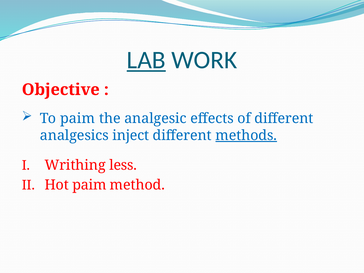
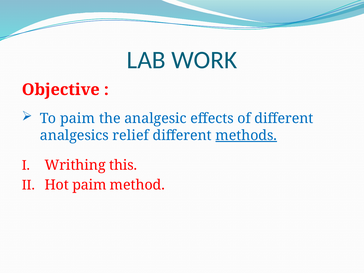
LAB underline: present -> none
inject: inject -> relief
less: less -> this
